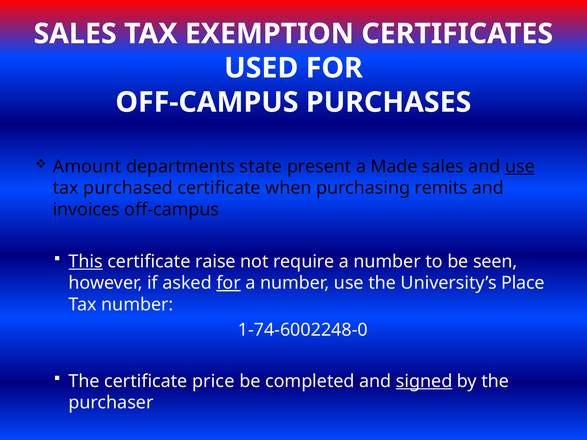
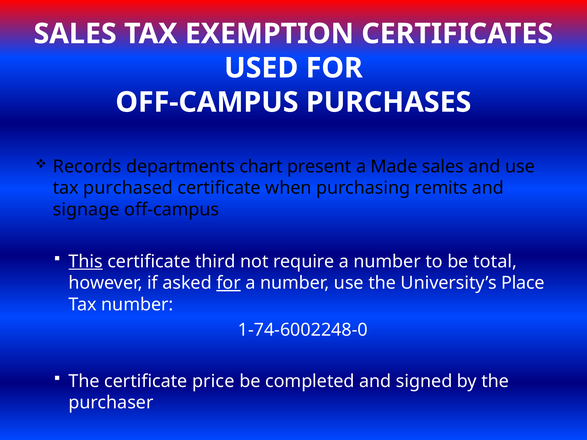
Amount: Amount -> Records
state: state -> chart
use at (520, 167) underline: present -> none
invoices: invoices -> signage
raise: raise -> third
seen: seen -> total
signed underline: present -> none
